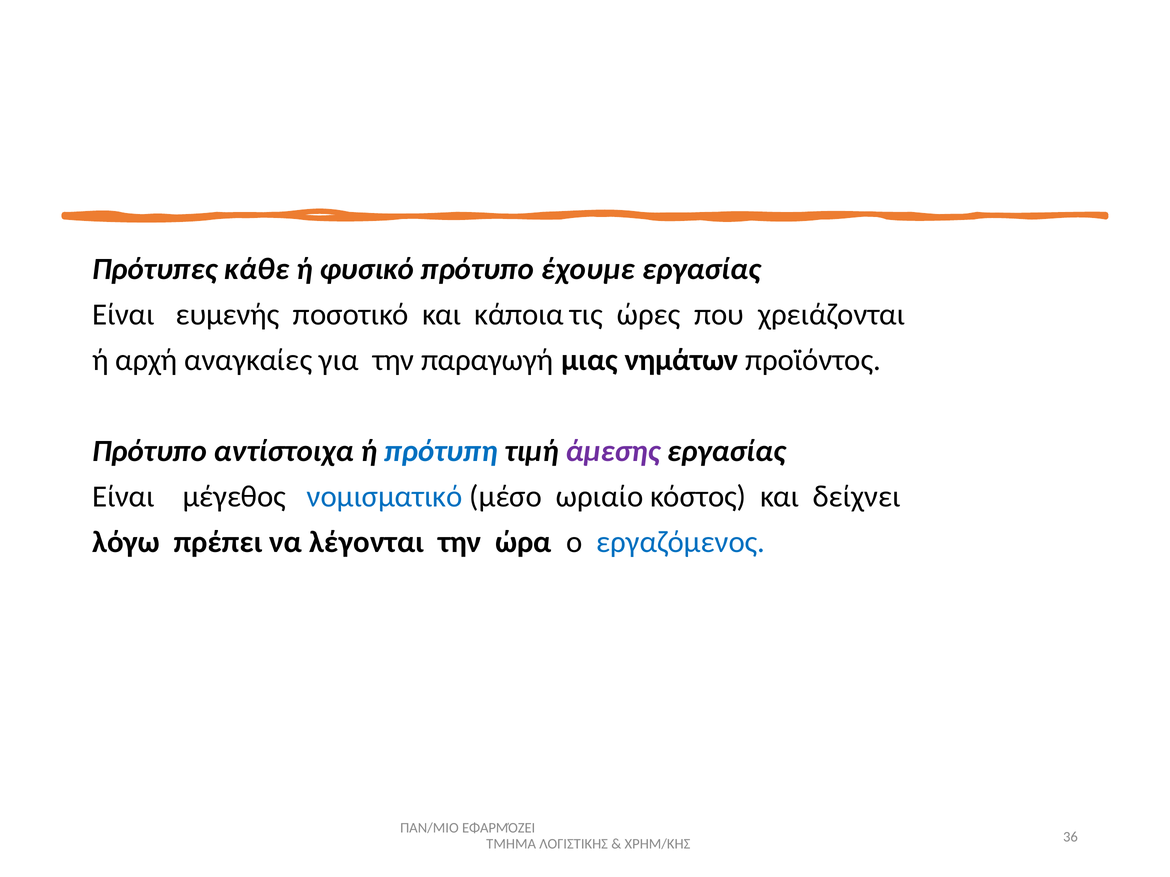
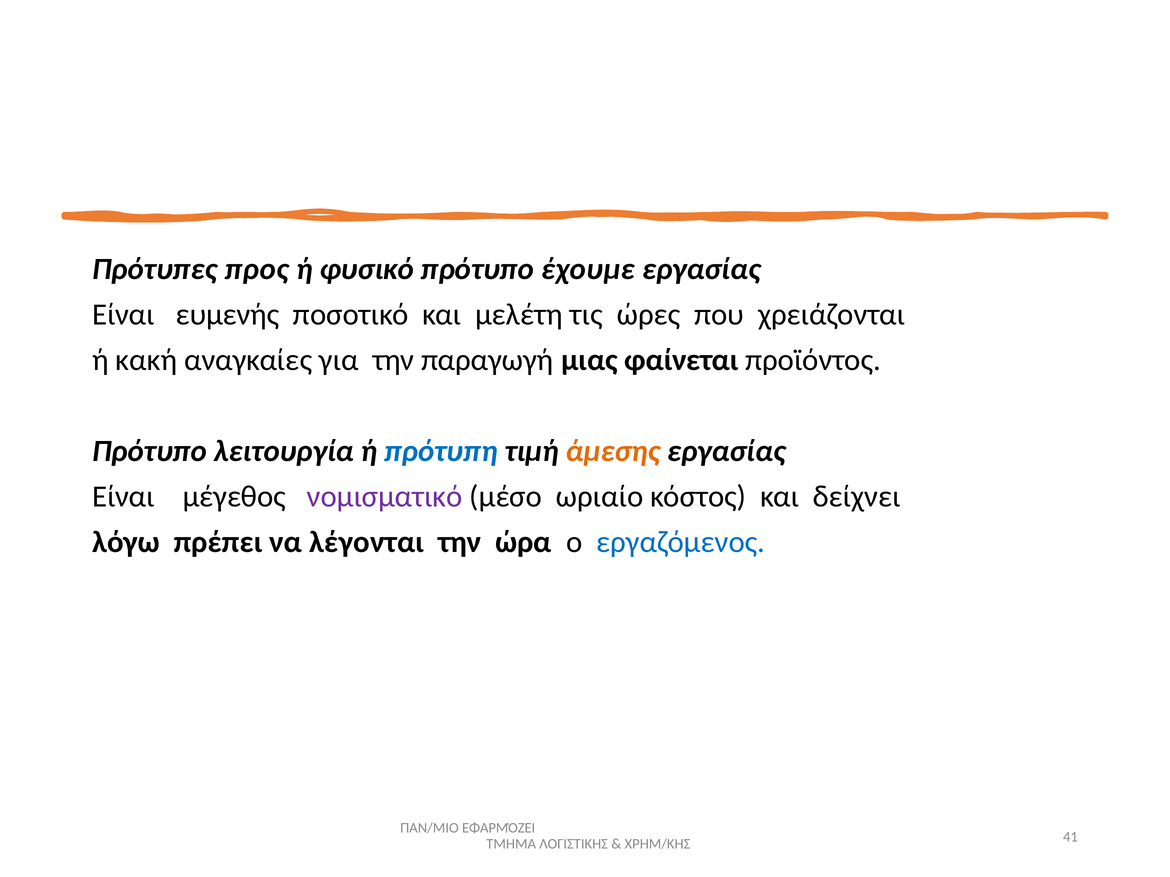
κάθε: κάθε -> προς
κάποια: κάποια -> μελέτη
αρχή: αρχή -> κακή
νημάτων: νημάτων -> φαίνεται
αντίστοιχα: αντίστοιχα -> λειτουργία
άμεσης colour: purple -> orange
νομισματικό colour: blue -> purple
36: 36 -> 41
